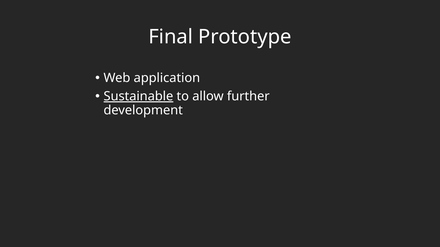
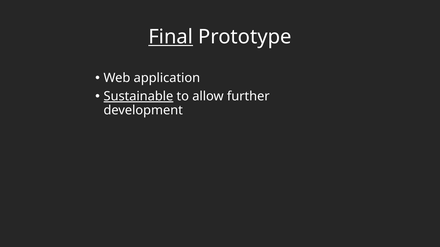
Final underline: none -> present
